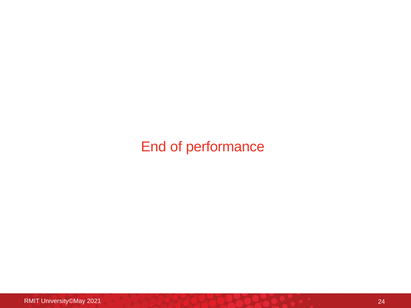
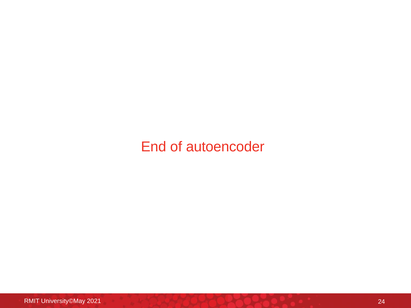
performance: performance -> autoencoder
